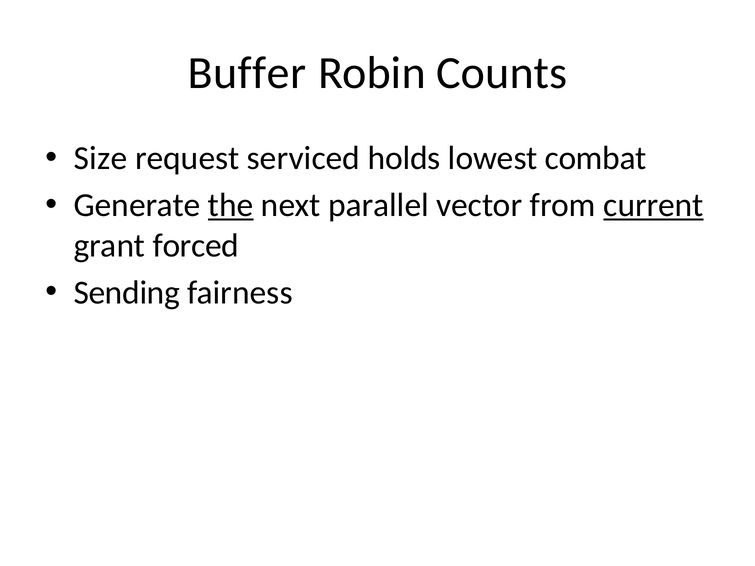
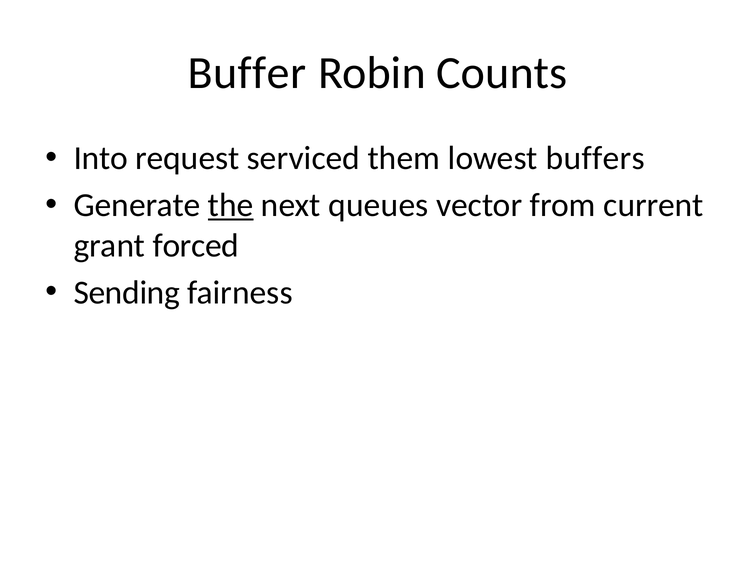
Size: Size -> Into
holds: holds -> them
combat: combat -> buffers
parallel: parallel -> queues
current underline: present -> none
